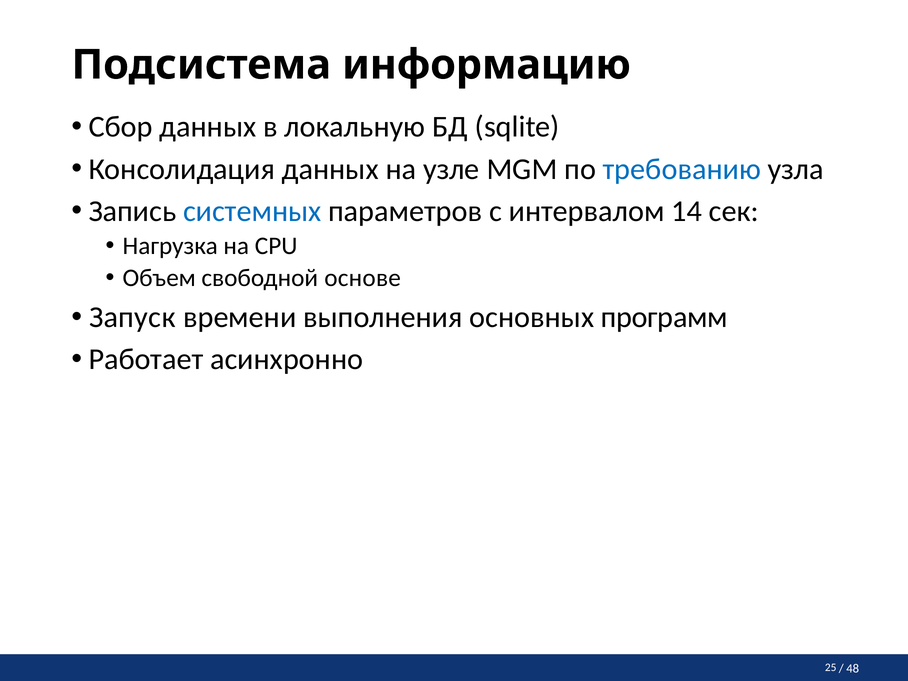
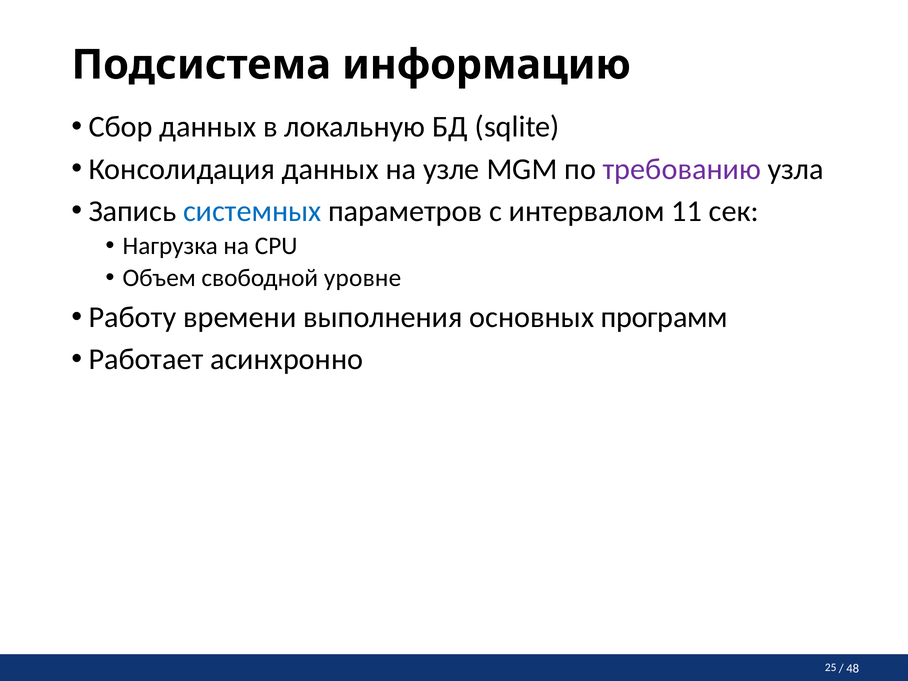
требованию colour: blue -> purple
14: 14 -> 11
основе: основе -> уровне
Запуск: Запуск -> Работу
